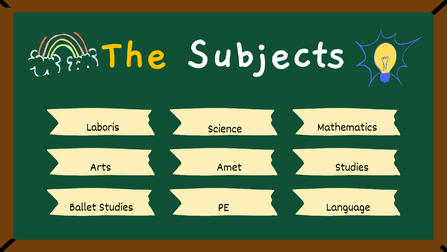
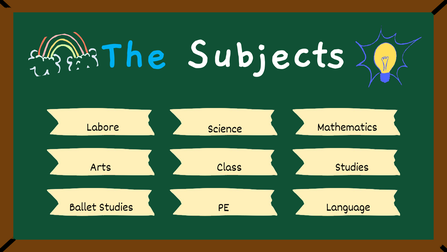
The colour: yellow -> light blue
Laboris: Laboris -> Labore
Amet: Amet -> Class
